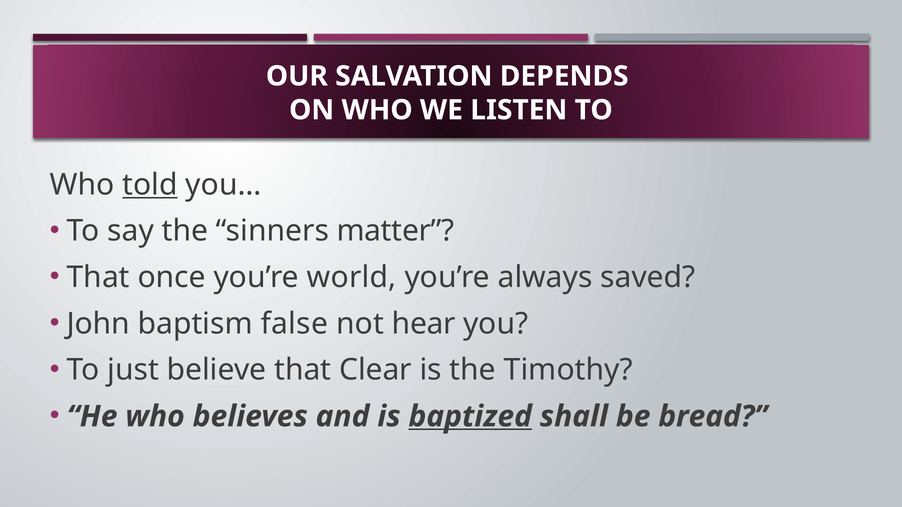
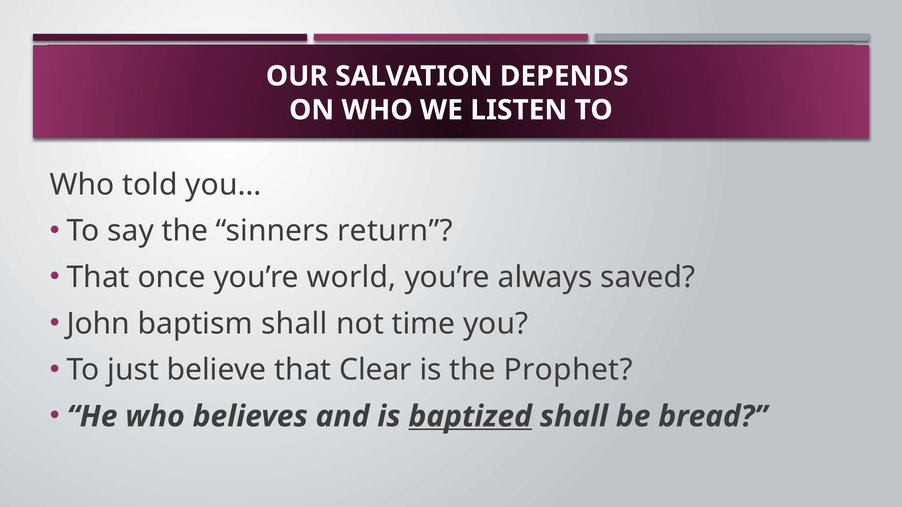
told underline: present -> none
matter: matter -> return
baptism false: false -> shall
hear: hear -> time
Timothy: Timothy -> Prophet
